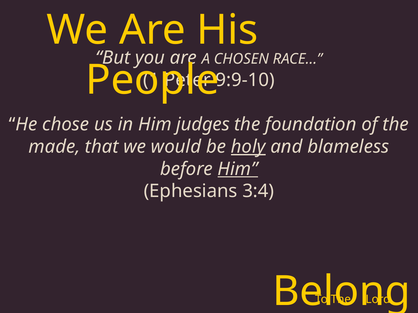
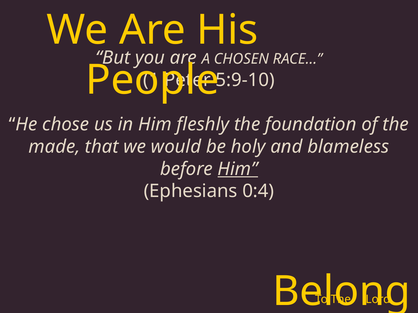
9:9-10: 9:9-10 -> 5:9-10
judges: judges -> fleshly
holy underline: present -> none
3:4: 3:4 -> 0:4
